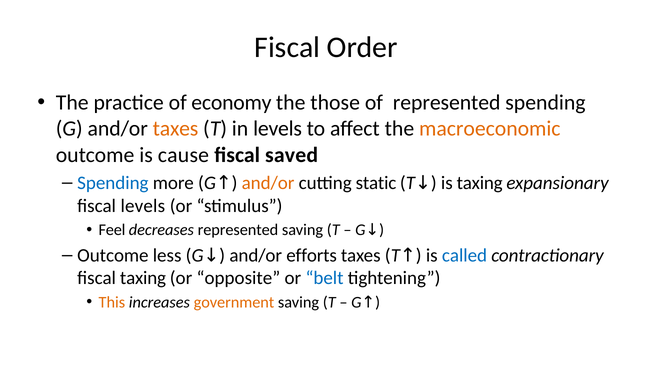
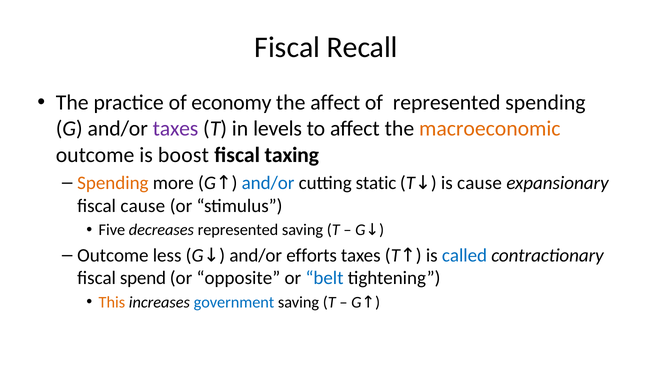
Order: Order -> Recall
the those: those -> affect
taxes at (176, 129) colour: orange -> purple
cause: cause -> boost
saved: saved -> taxing
Spending at (113, 183) colour: blue -> orange
and/or at (268, 183) colour: orange -> blue
is taxing: taxing -> cause
fiscal levels: levels -> cause
Feel: Feel -> Five
fiscal taxing: taxing -> spend
government colour: orange -> blue
